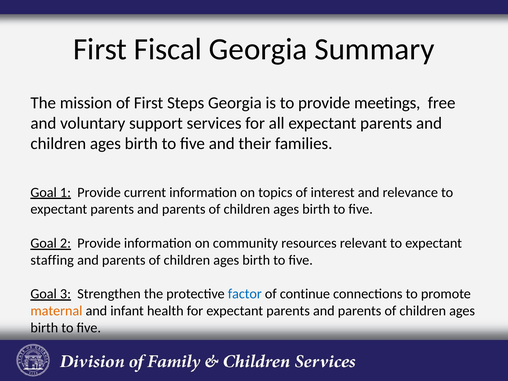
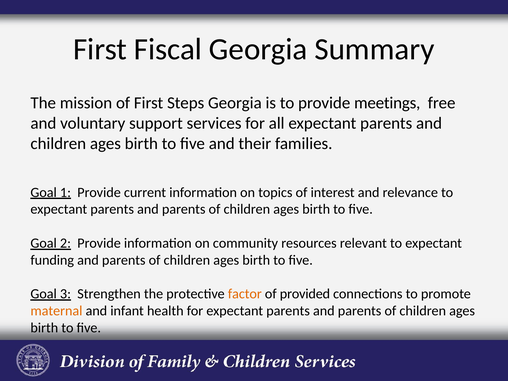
staffing: staffing -> funding
factor colour: blue -> orange
continue: continue -> provided
